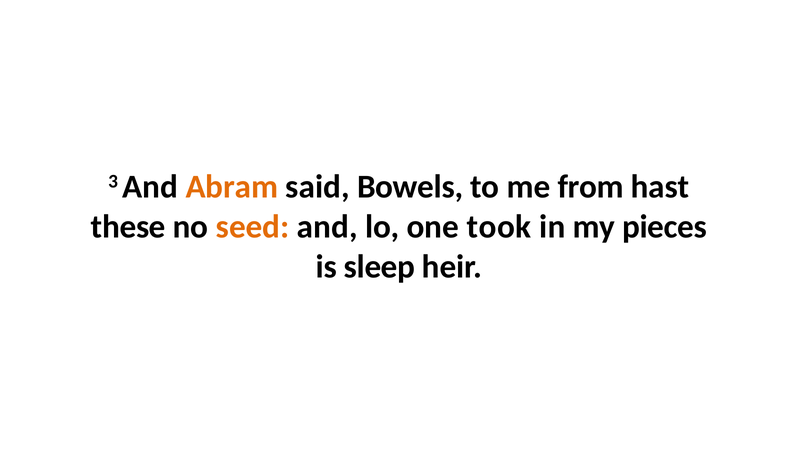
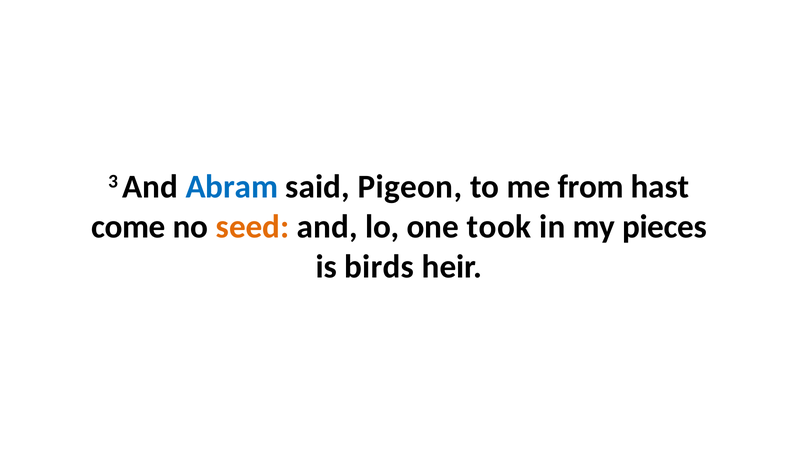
Abram colour: orange -> blue
Bowels: Bowels -> Pigeon
these: these -> come
sleep: sleep -> birds
